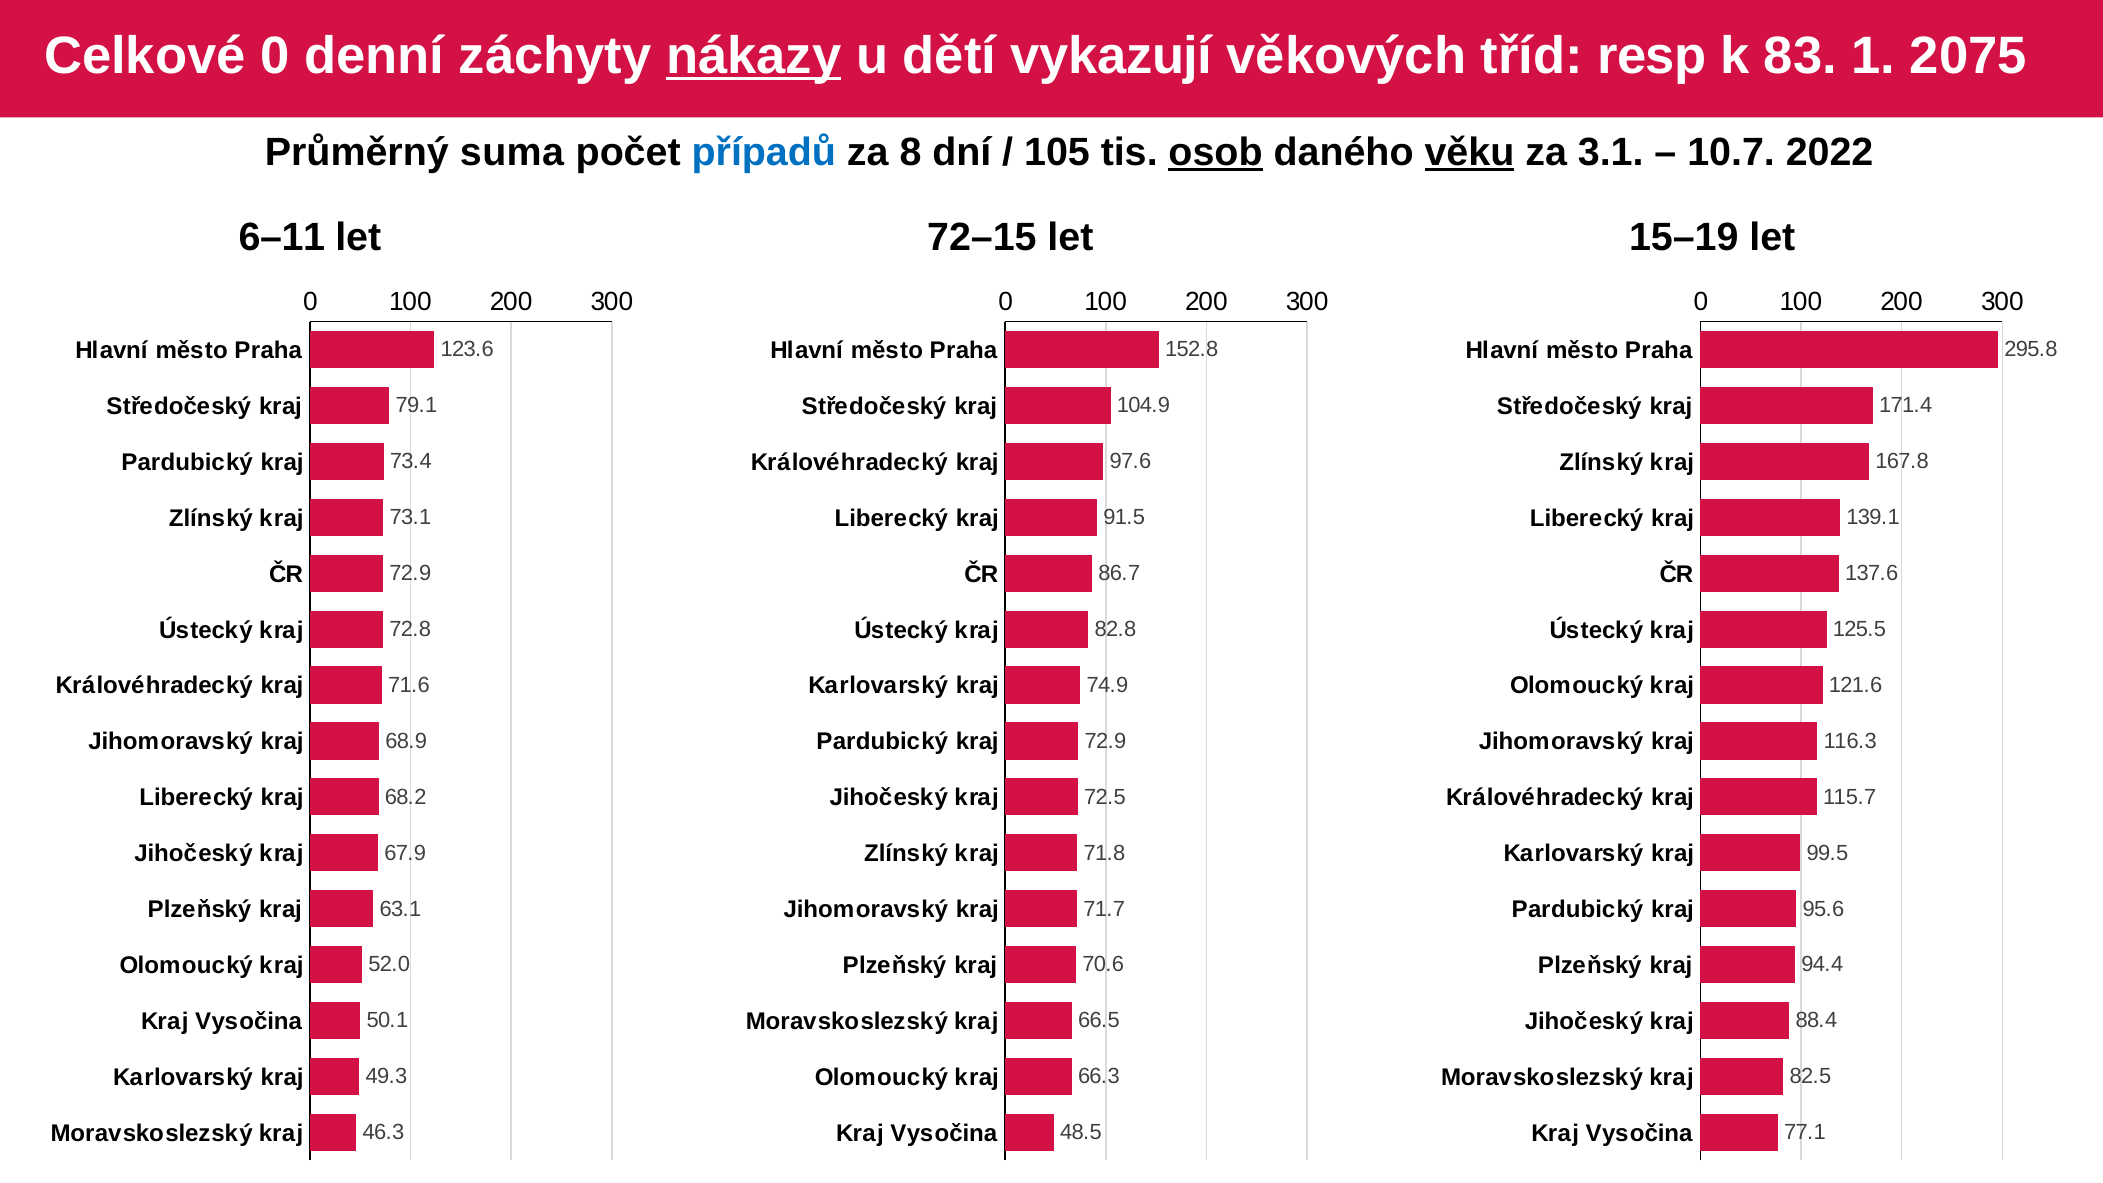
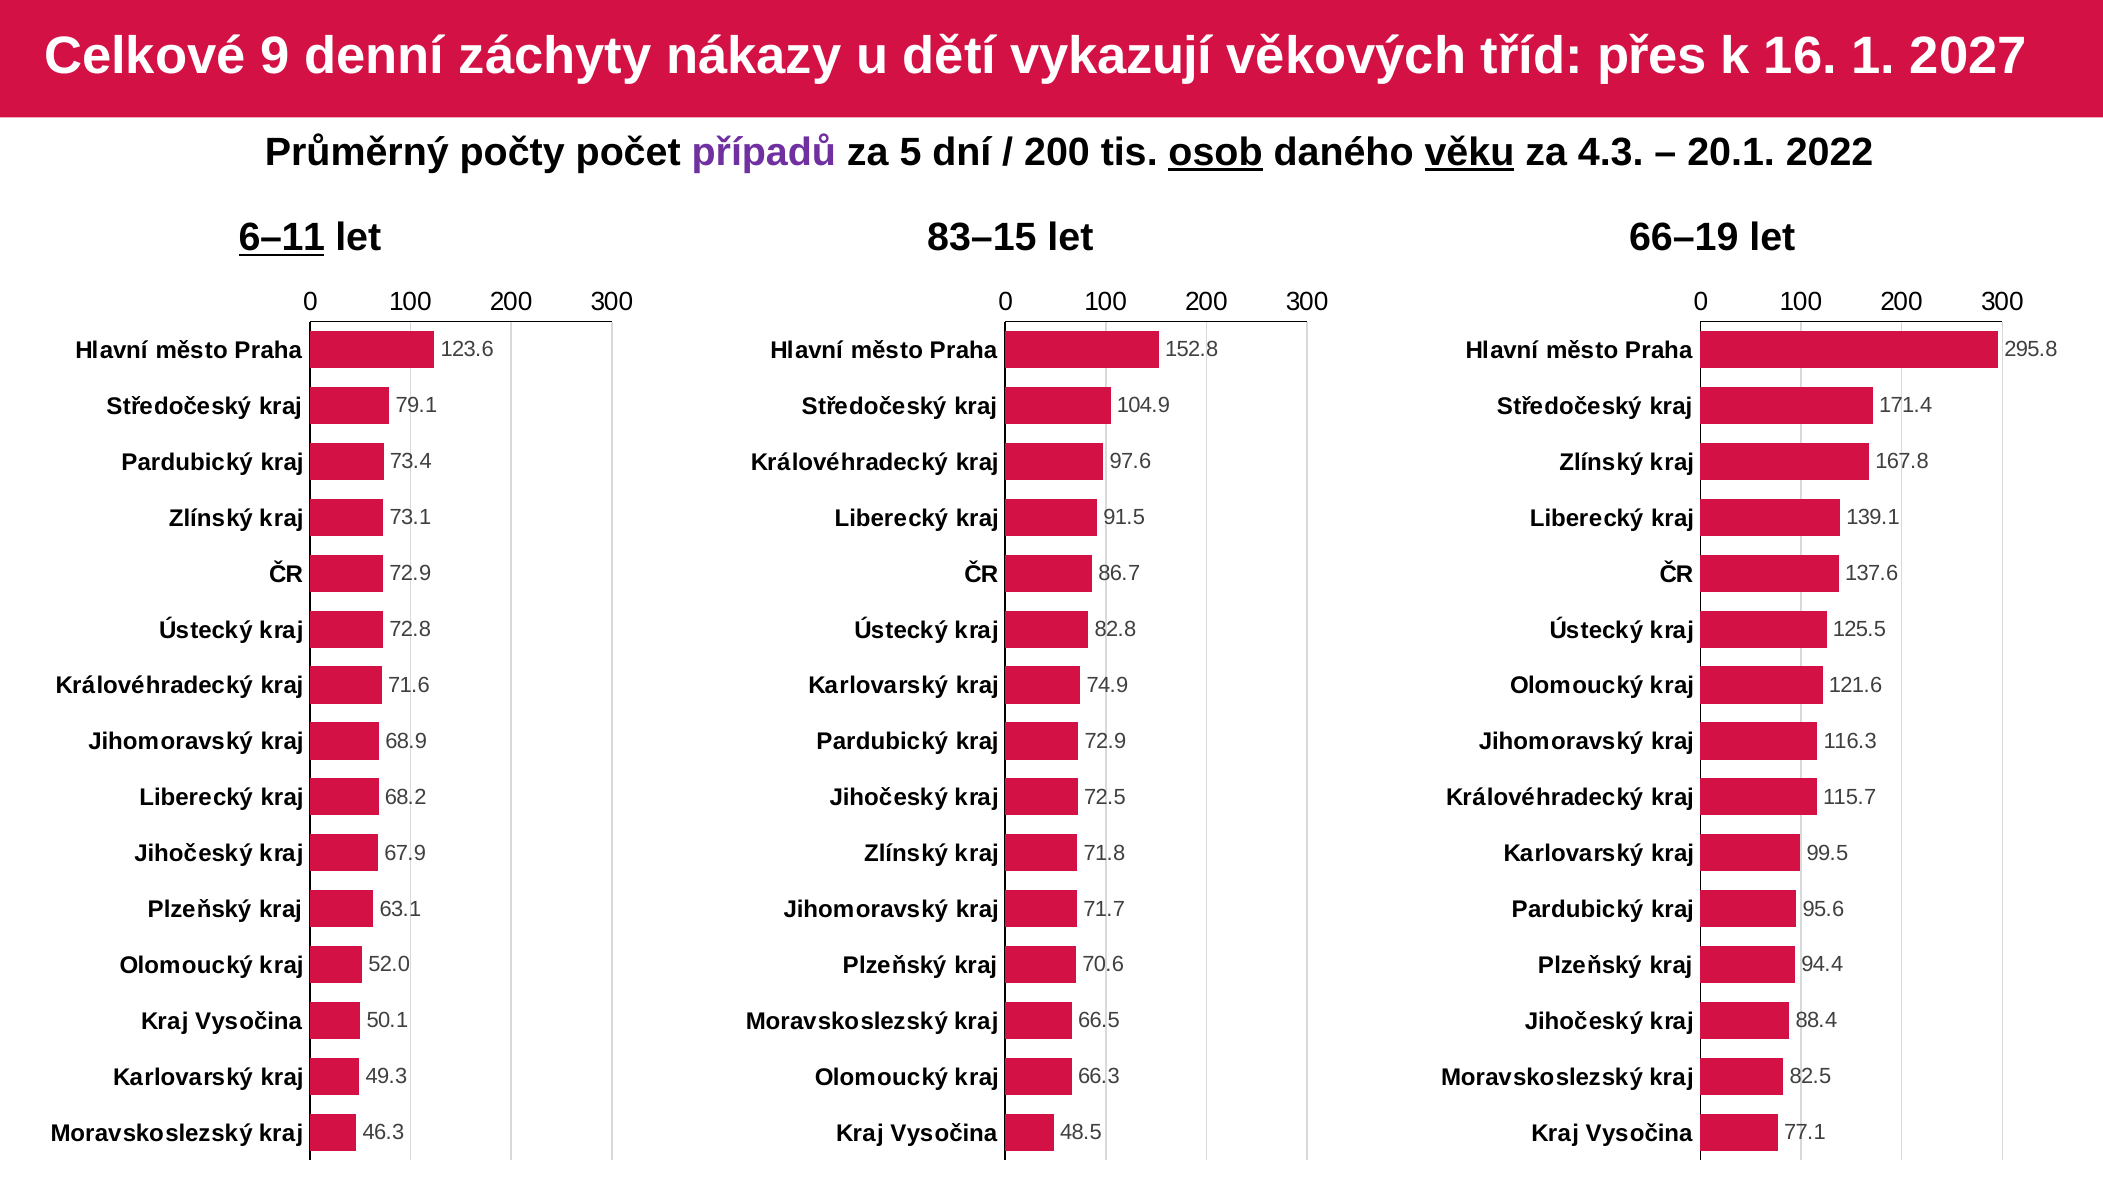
Celkové 0: 0 -> 9
nákazy underline: present -> none
resp: resp -> přes
83: 83 -> 16
2075: 2075 -> 2027
suma: suma -> počty
případů colour: blue -> purple
8: 8 -> 5
105 at (1057, 153): 105 -> 200
3.1: 3.1 -> 4.3
10.7: 10.7 -> 20.1
6–11 underline: none -> present
72–15: 72–15 -> 83–15
15–19: 15–19 -> 66–19
